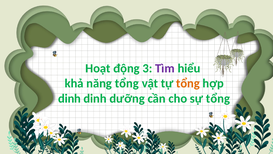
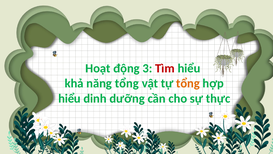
Tìm colour: purple -> red
dinh at (69, 98): dinh -> hiểu
sự tổng: tổng -> thực
